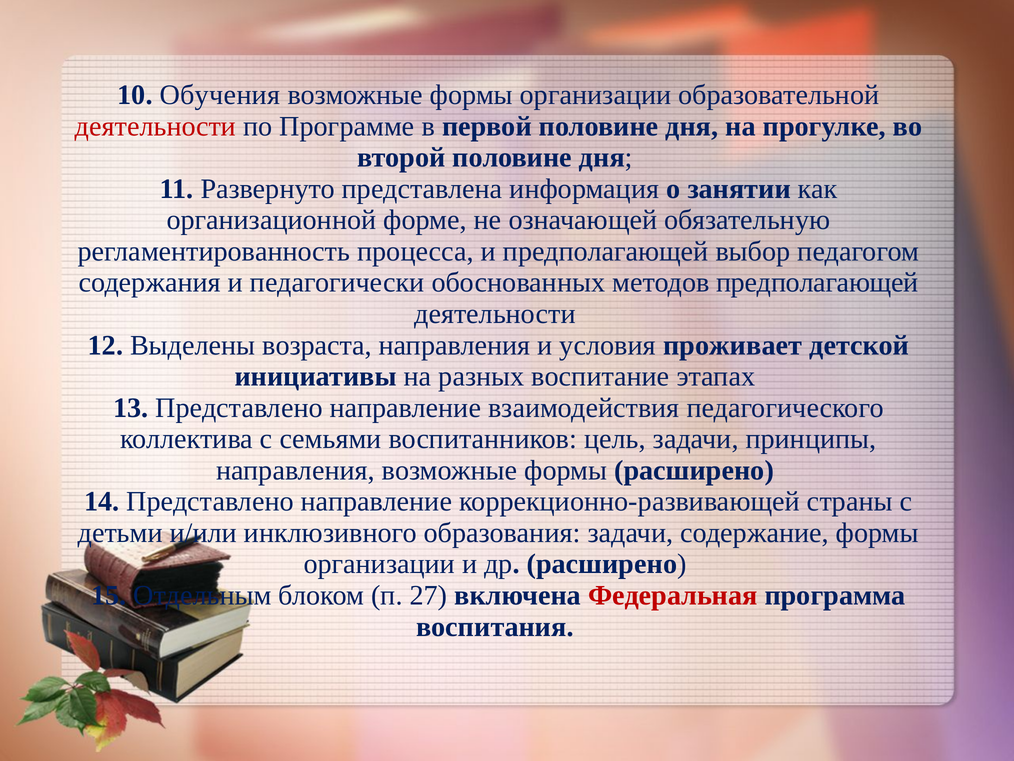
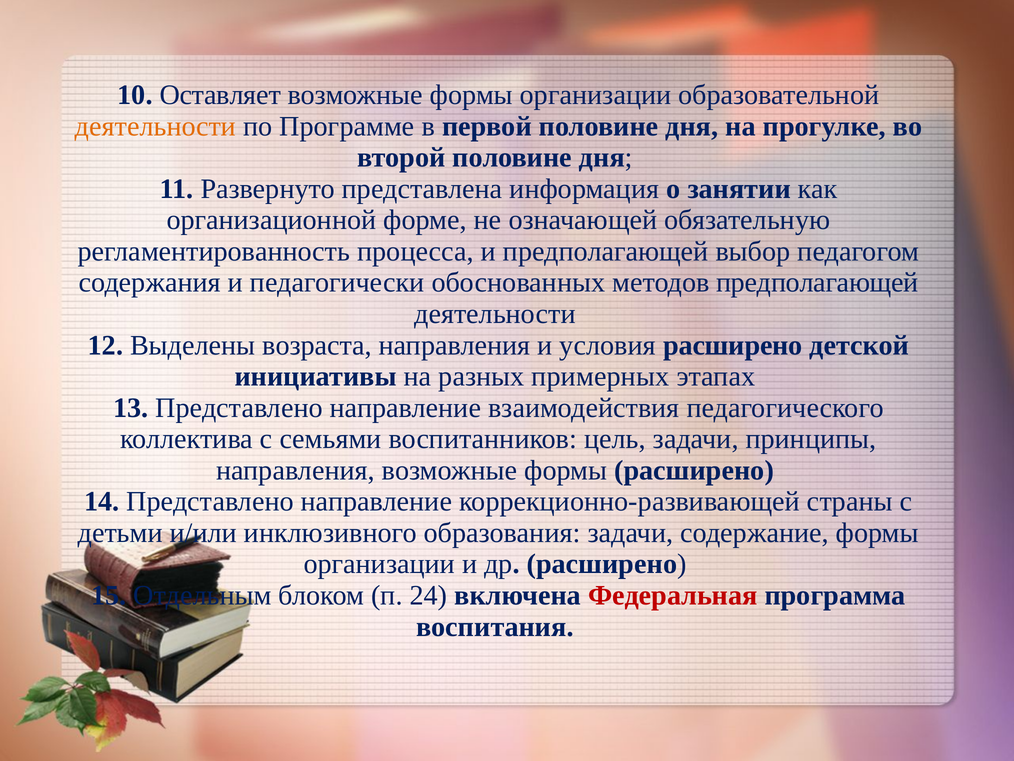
Обучения: Обучения -> Оставляет
деятельности at (155, 126) colour: red -> orange
условия проживает: проживает -> расширено
воспитание: воспитание -> примерных
27: 27 -> 24
